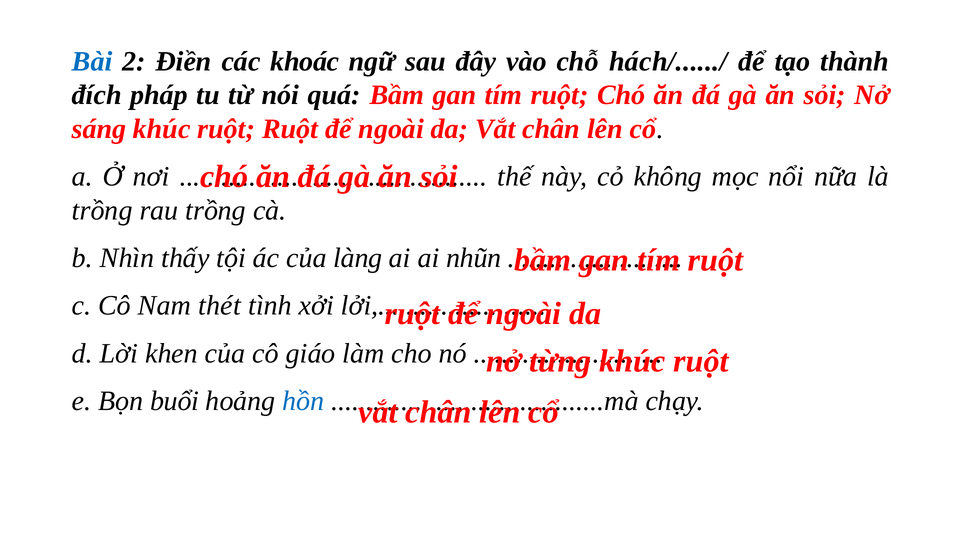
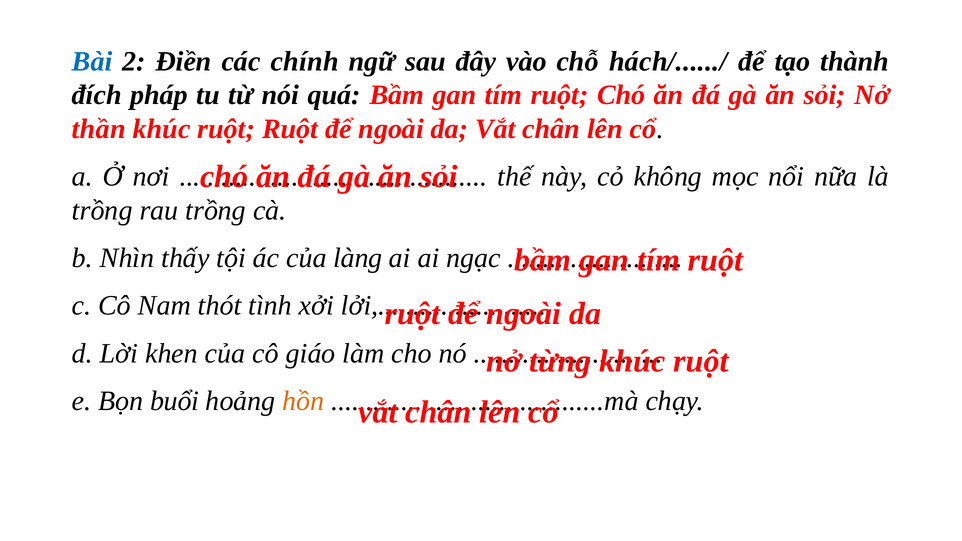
khoác: khoác -> chính
sáng: sáng -> thần
nhũn: nhũn -> ngạc
thét: thét -> thót
hồn colour: blue -> orange
